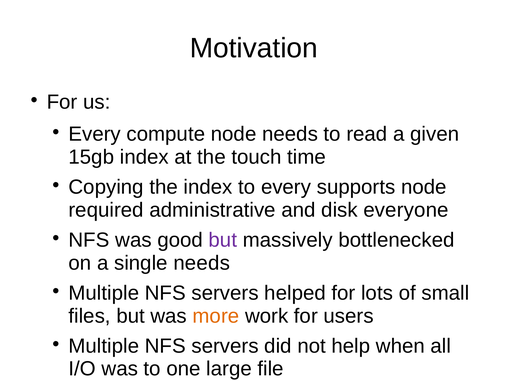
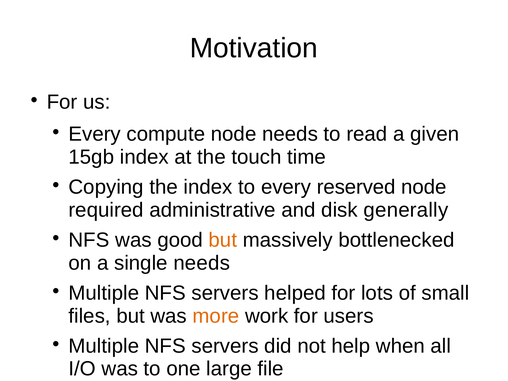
supports: supports -> reserved
everyone: everyone -> generally
but at (223, 240) colour: purple -> orange
